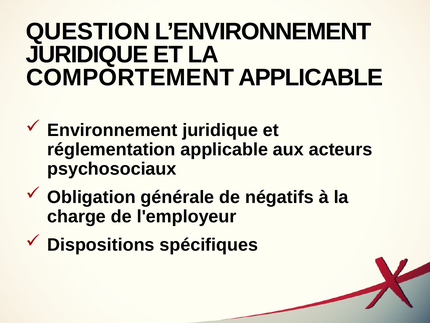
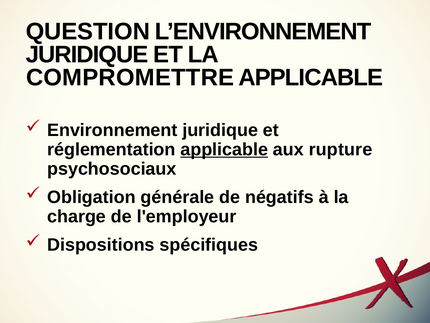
COMPORTEMENT: COMPORTEMENT -> COMPROMETTRE
applicable at (224, 149) underline: none -> present
acteurs: acteurs -> rupture
